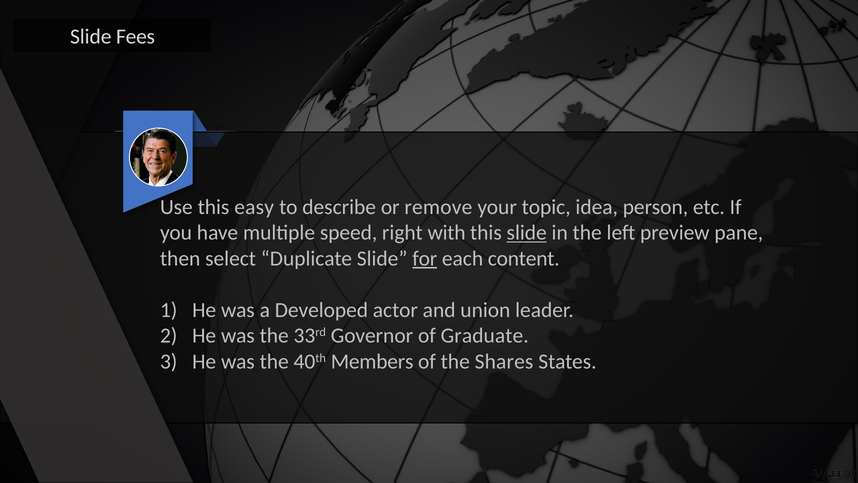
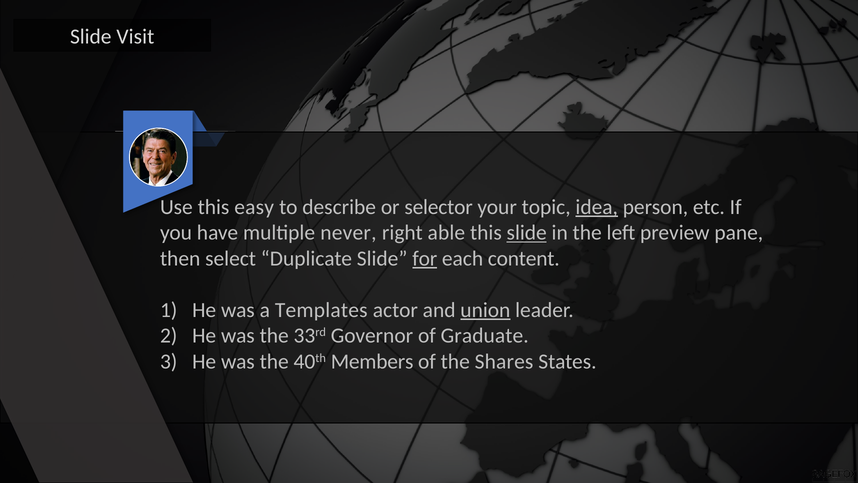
Fees: Fees -> Visit
remove: remove -> selector
idea underline: none -> present
speed: speed -> never
with: with -> able
Developed: Developed -> Templates
union underline: none -> present
